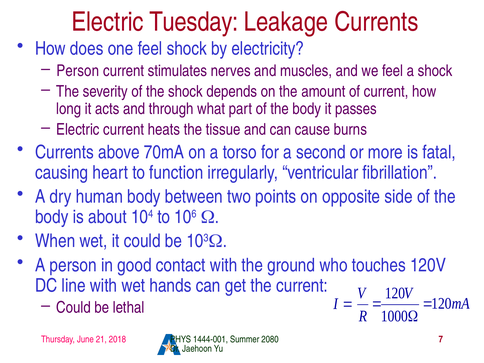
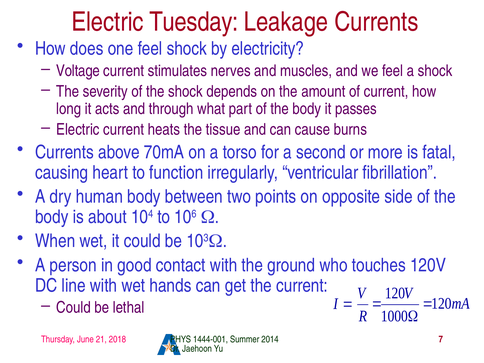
Person at (78, 71): Person -> Voltage
2080: 2080 -> 2014
